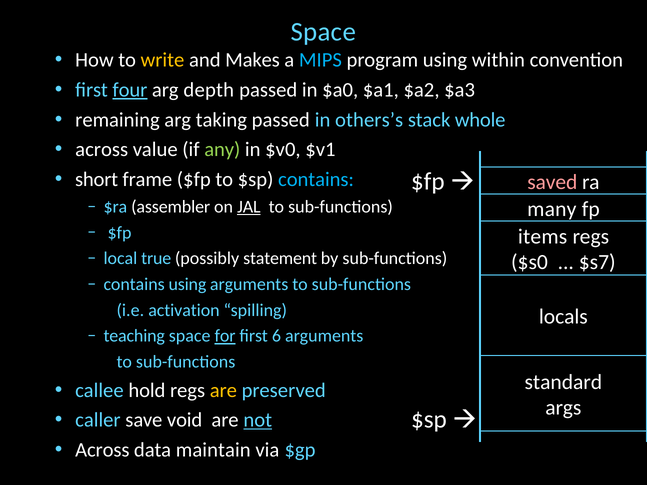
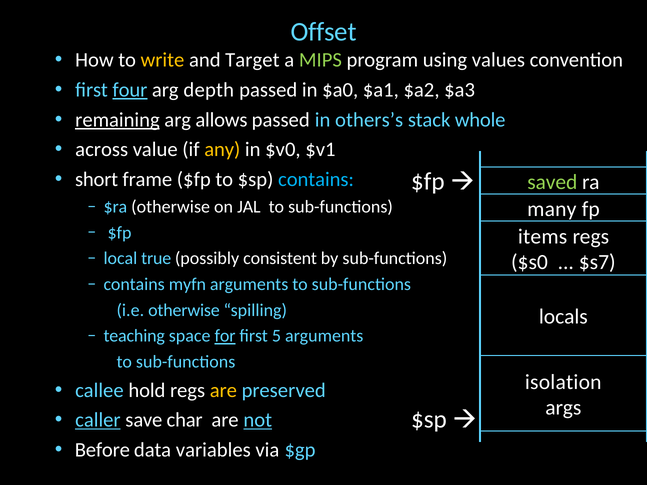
Space at (323, 32): Space -> Offset
Makes: Makes -> Target
MIPS colour: light blue -> light green
within: within -> values
remaining underline: none -> present
taking: taking -> allows
any colour: light green -> yellow
saved colour: pink -> light green
$ra assembler: assembler -> otherwise
JAL underline: present -> none
statement: statement -> consistent
contains using: using -> myfn
i.e activation: activation -> otherwise
6: 6 -> 5
standard: standard -> isolation
caller underline: none -> present
void: void -> char
Across at (102, 450): Across -> Before
maintain: maintain -> variables
